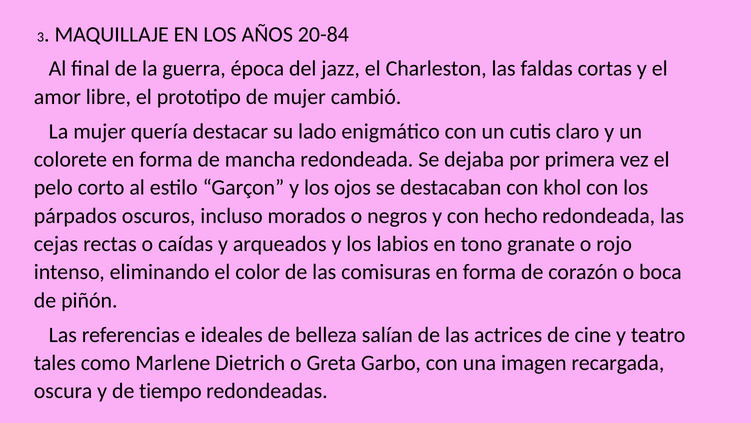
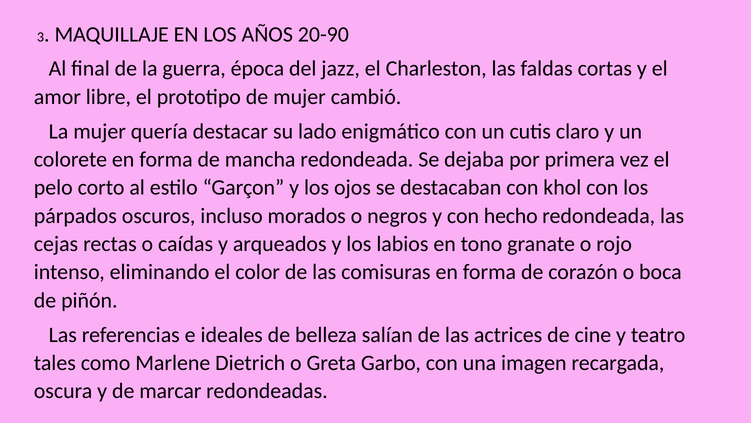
20-84: 20-84 -> 20-90
tiempo: tiempo -> marcar
